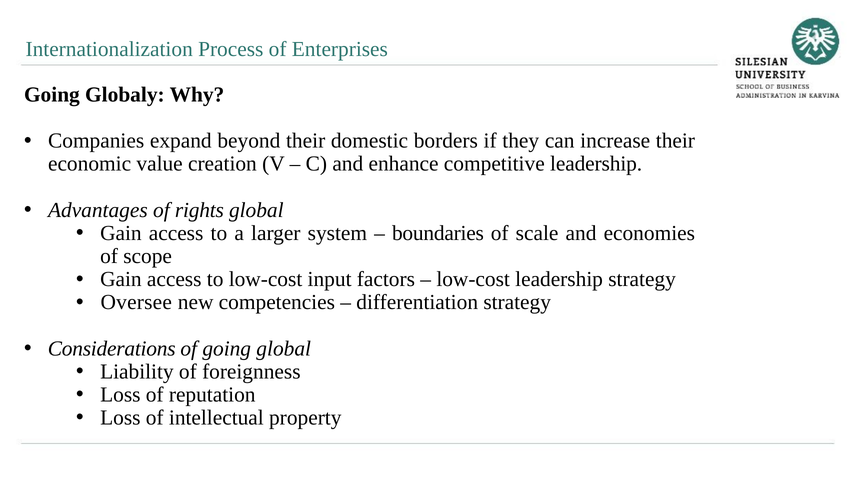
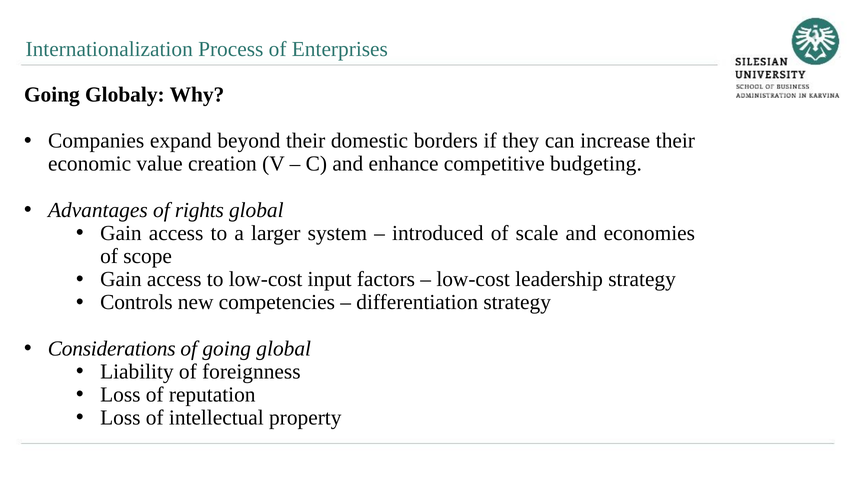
competitive leadership: leadership -> budgeting
boundaries: boundaries -> introduced
Oversee: Oversee -> Controls
